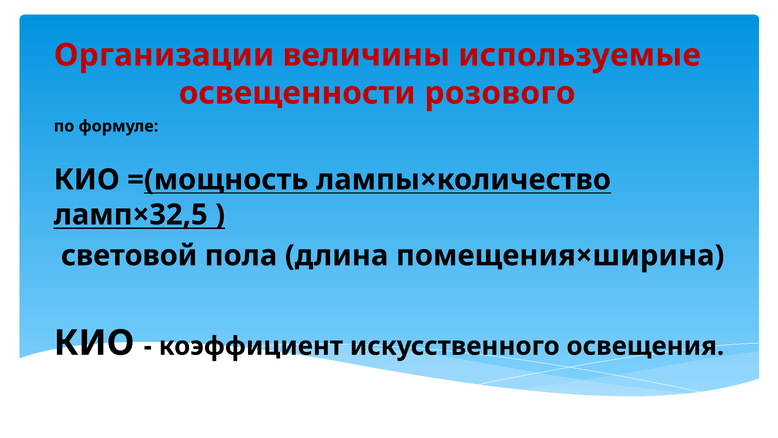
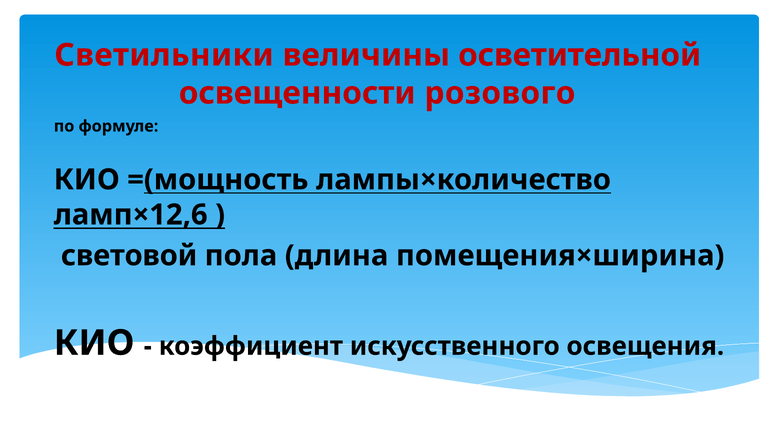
Организации: Организации -> Светильники
используемые: используемые -> осветительной
ламп×32,5: ламп×32,5 -> ламп×12,6
